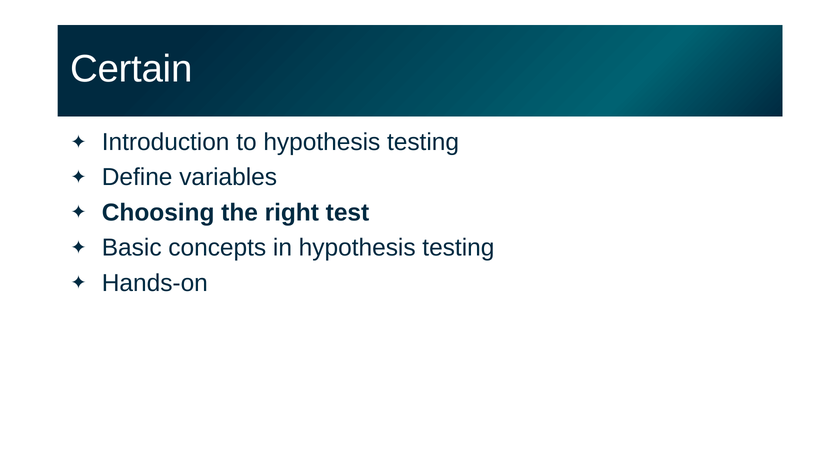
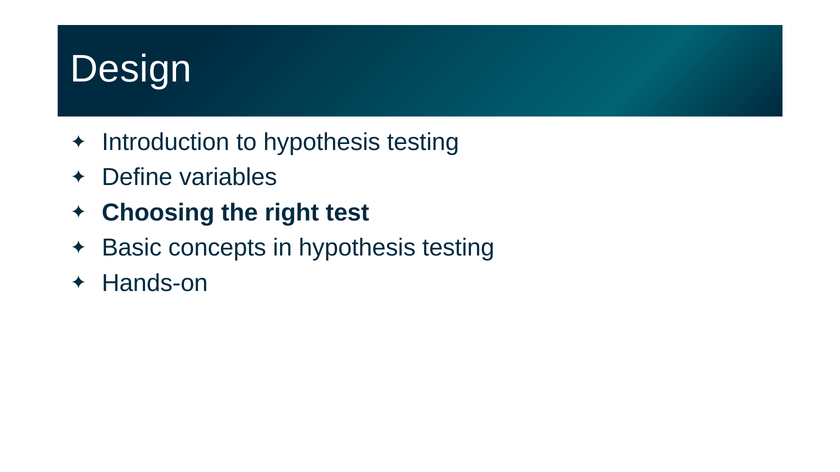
Certain: Certain -> Design
